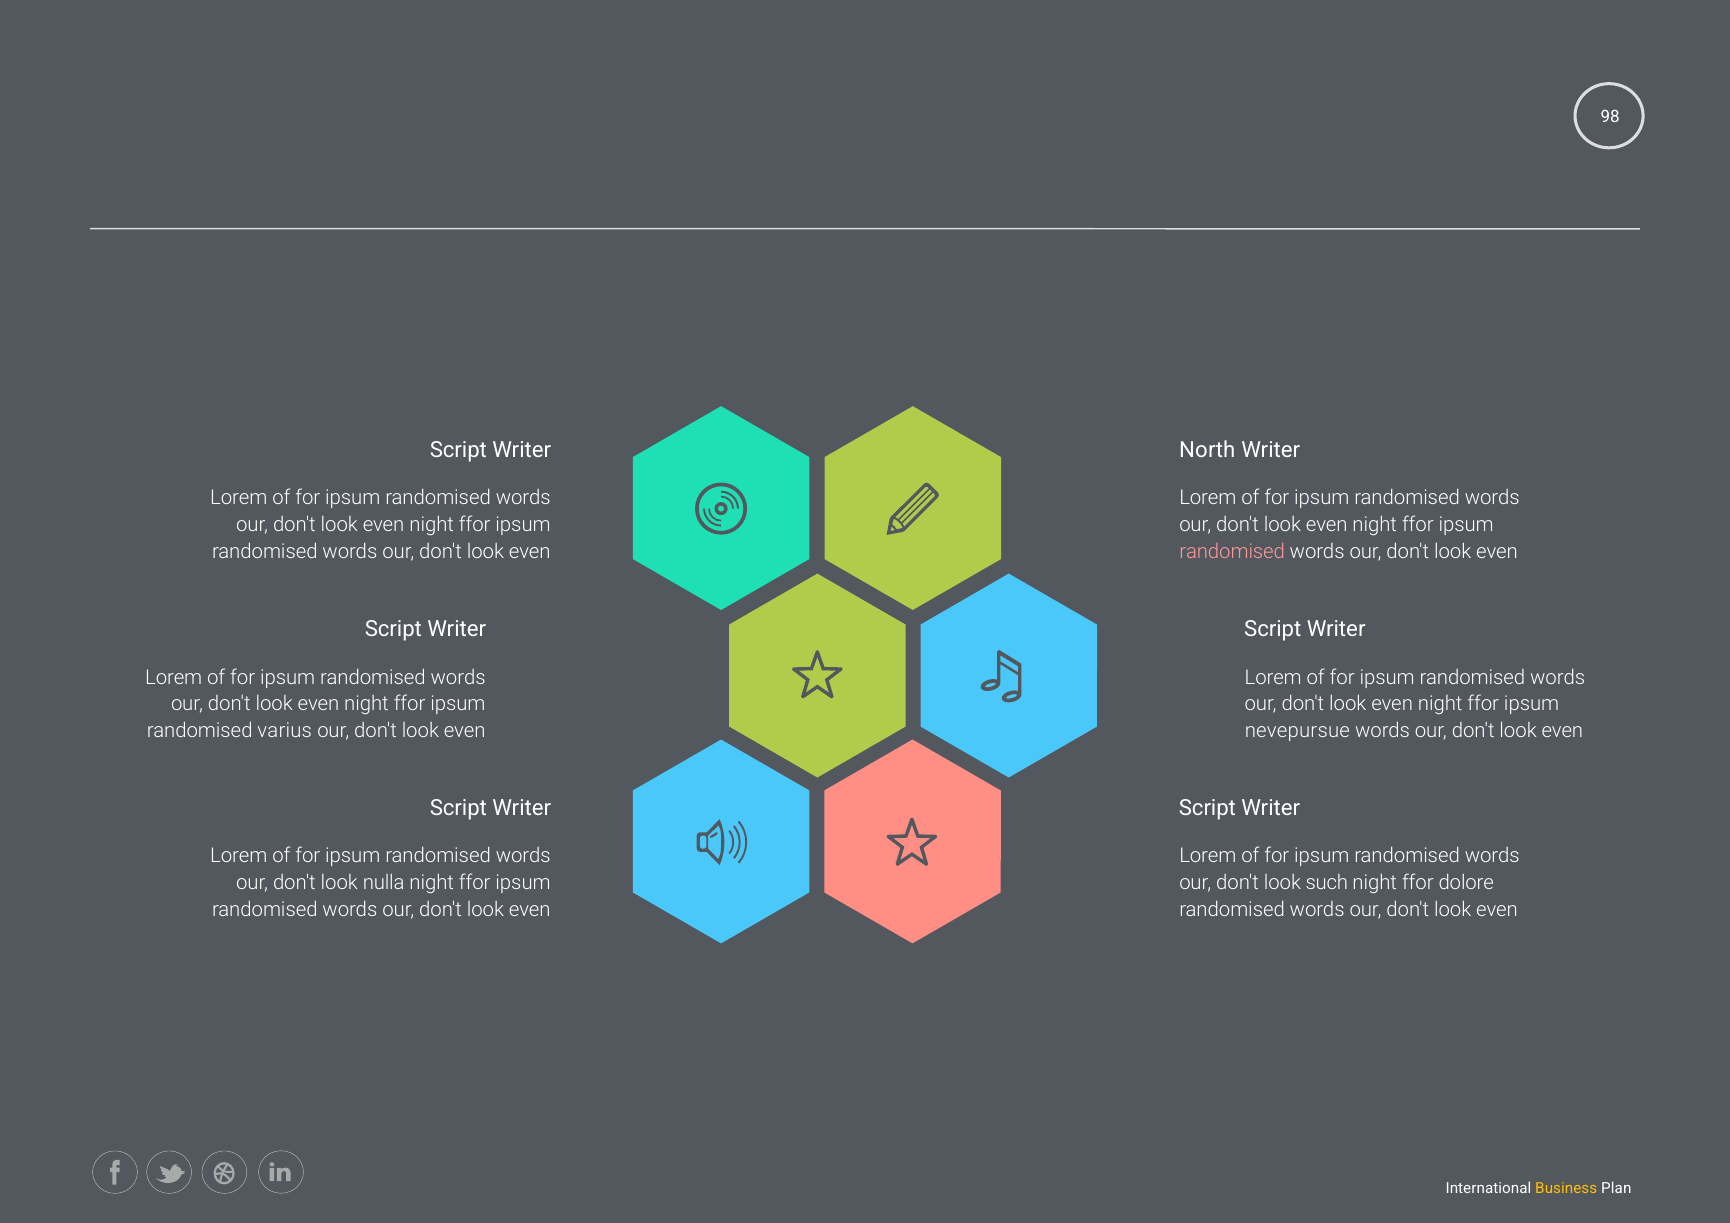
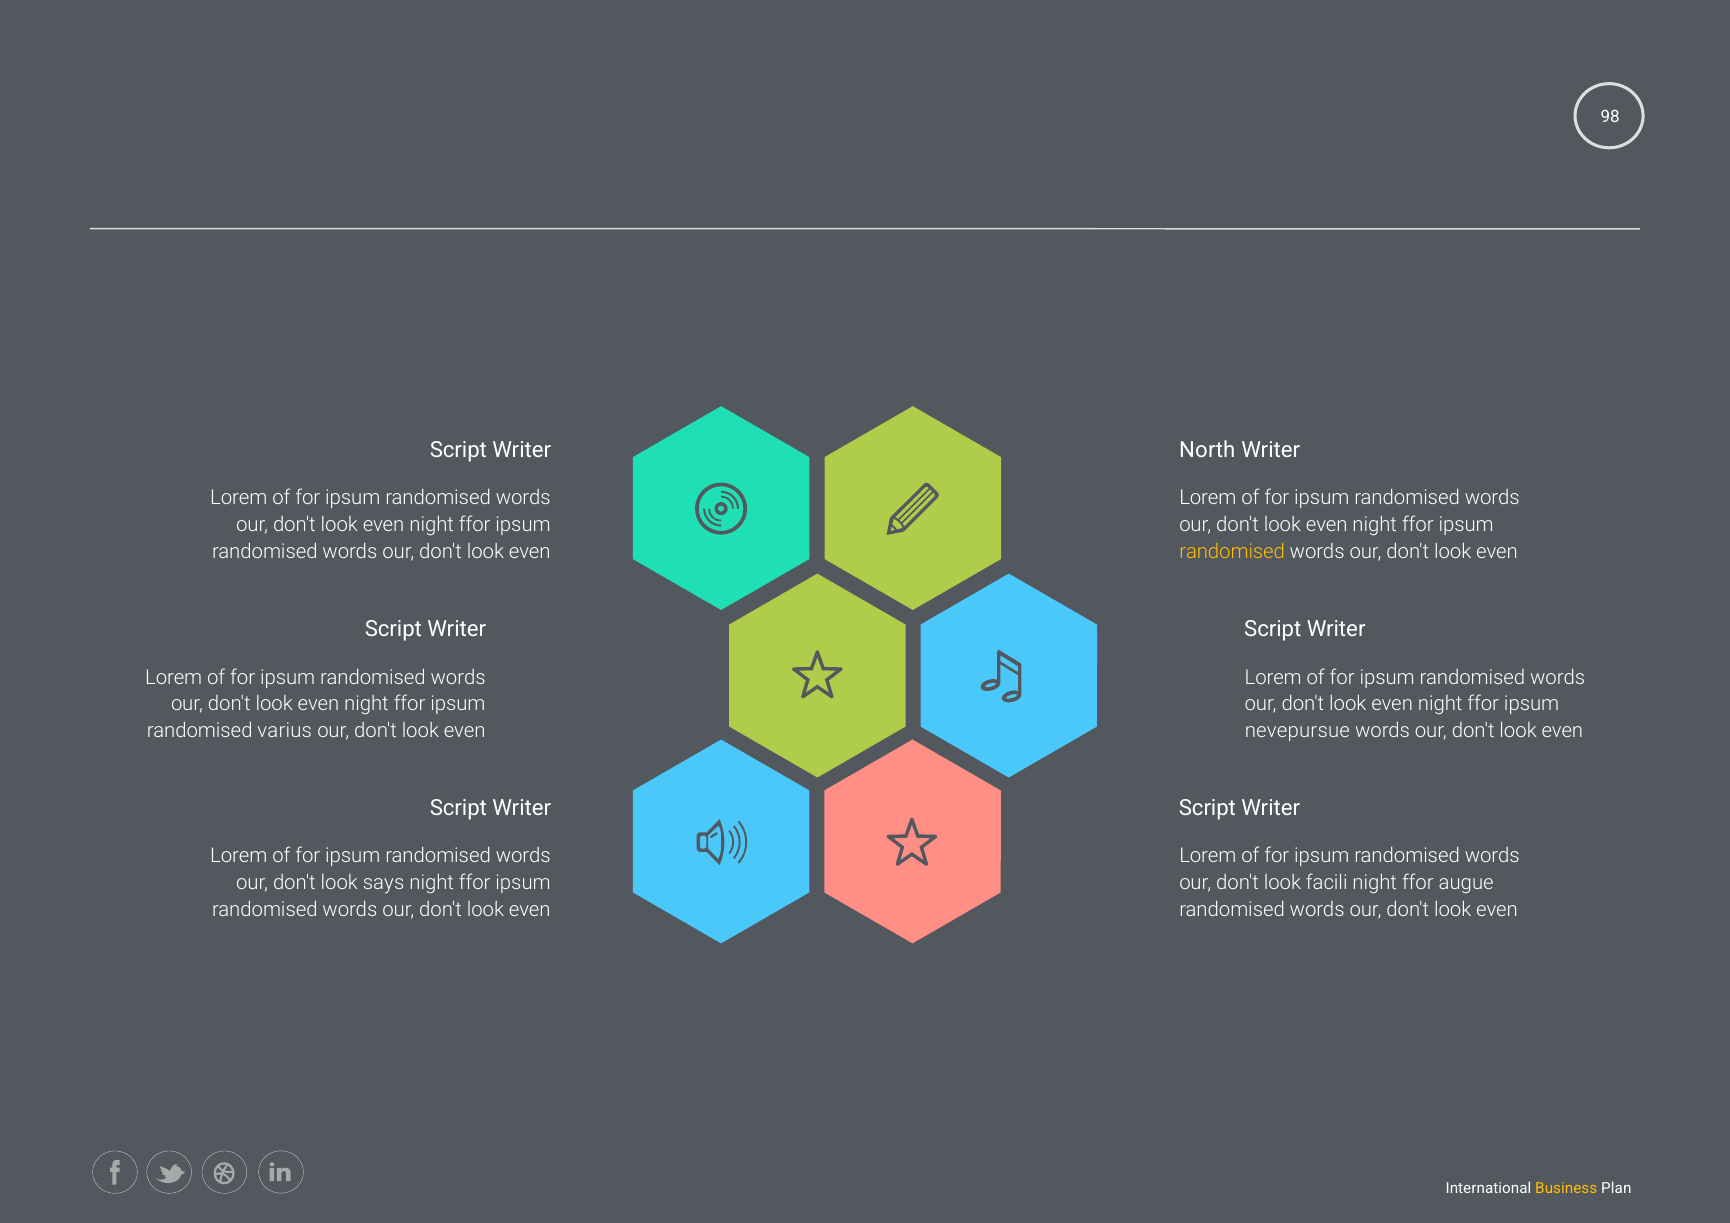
randomised at (1232, 552) colour: pink -> yellow
nulla: nulla -> says
such: such -> facili
dolore: dolore -> augue
